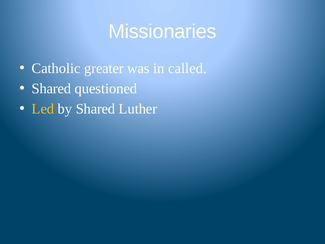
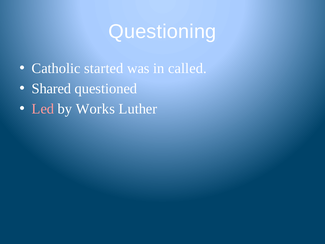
Missionaries: Missionaries -> Questioning
greater: greater -> started
Led colour: yellow -> pink
by Shared: Shared -> Works
